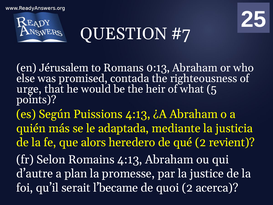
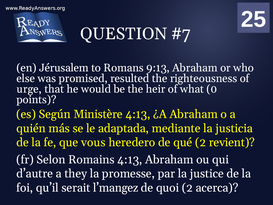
0:13: 0:13 -> 9:13
contada: contada -> resulted
5: 5 -> 0
Puissions: Puissions -> Ministère
alors: alors -> vous
plan: plan -> they
l’became: l’became -> l’mangez
